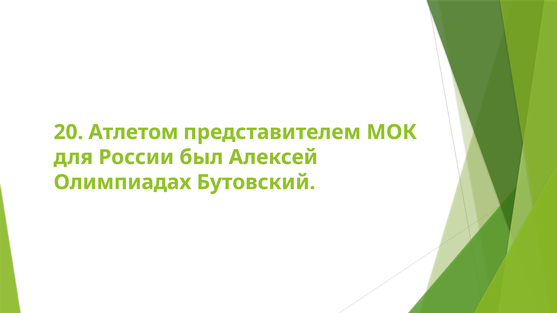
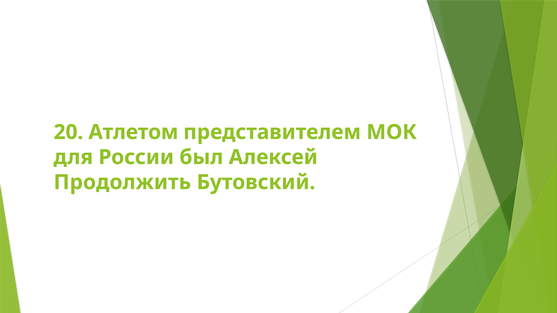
Олимпиадах: Олимпиадах -> Продолжить
